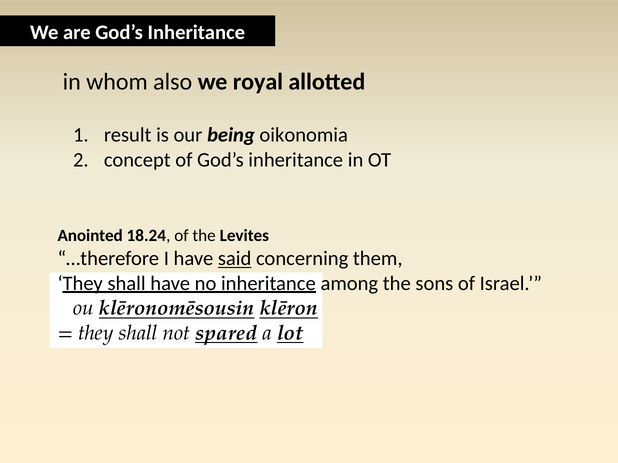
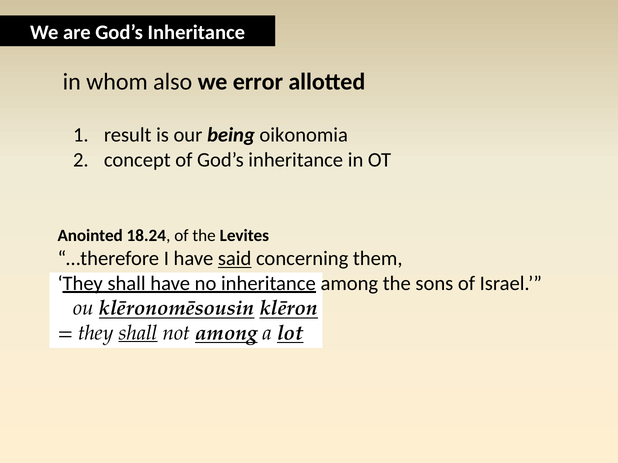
royal: royal -> error
shall at (138, 333) underline: none -> present
not spared: spared -> among
